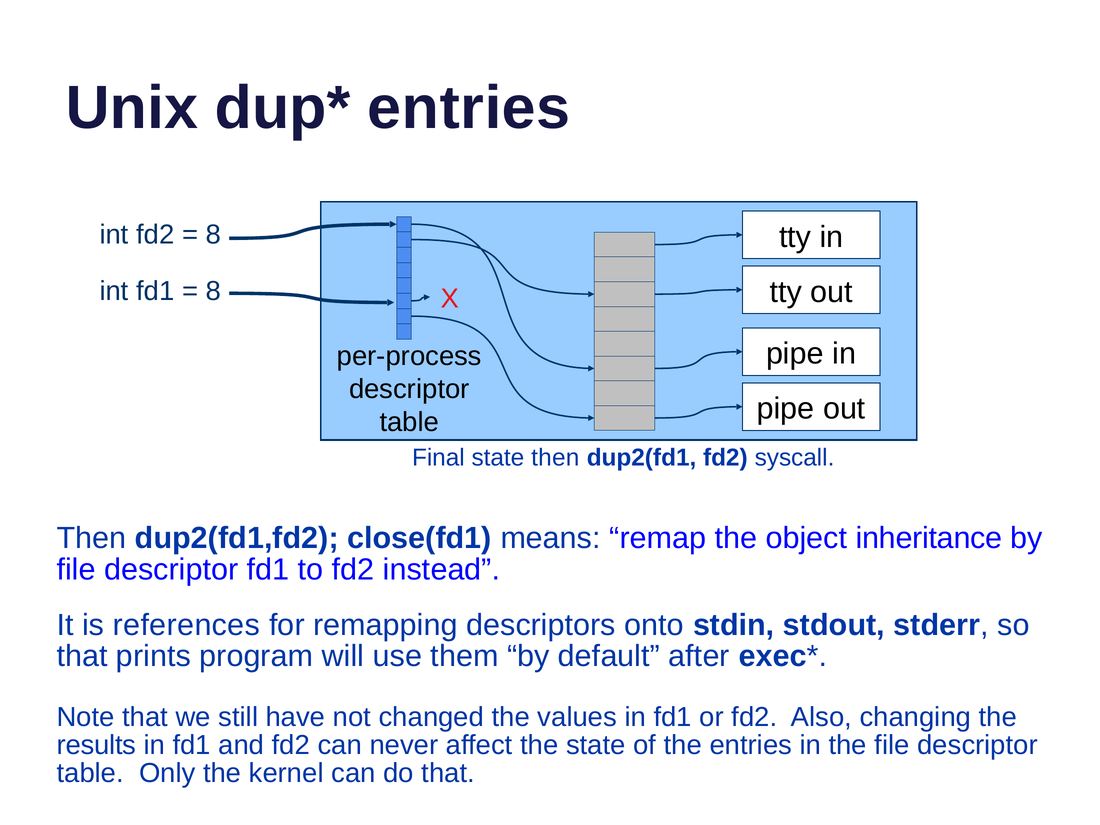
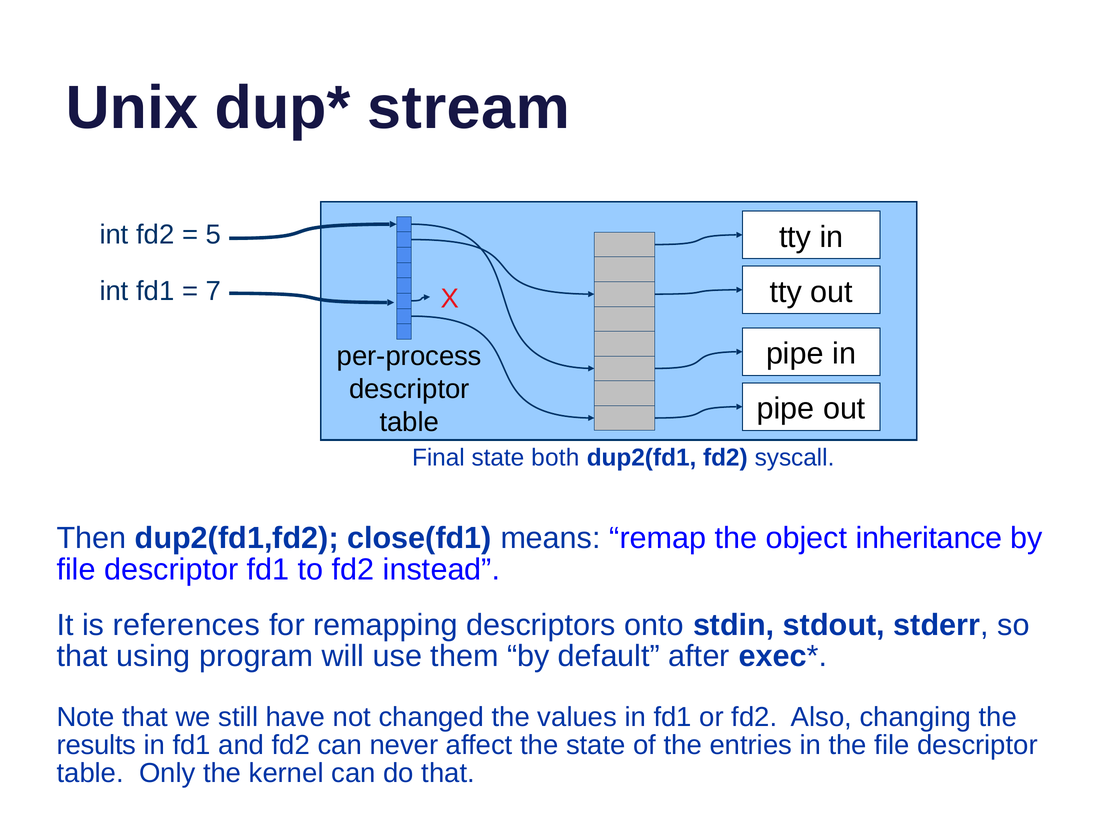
entries at (469, 108): entries -> stream
8 at (213, 235): 8 -> 5
8 at (213, 291): 8 -> 7
state then: then -> both
prints: prints -> using
